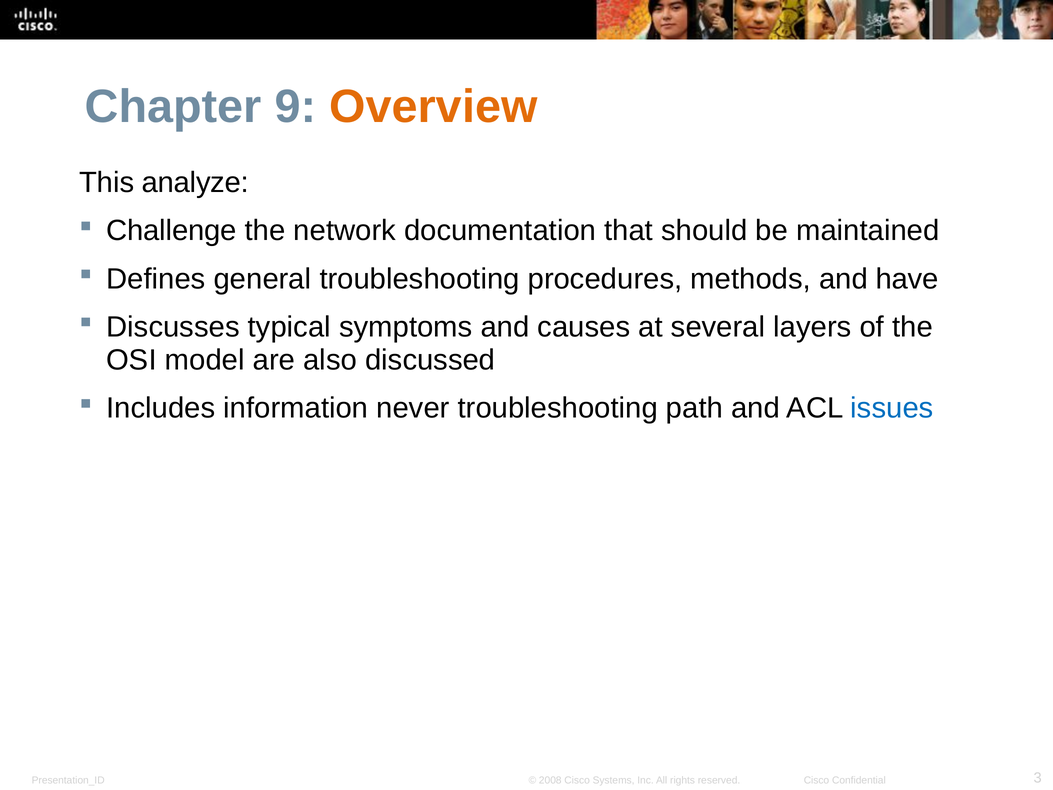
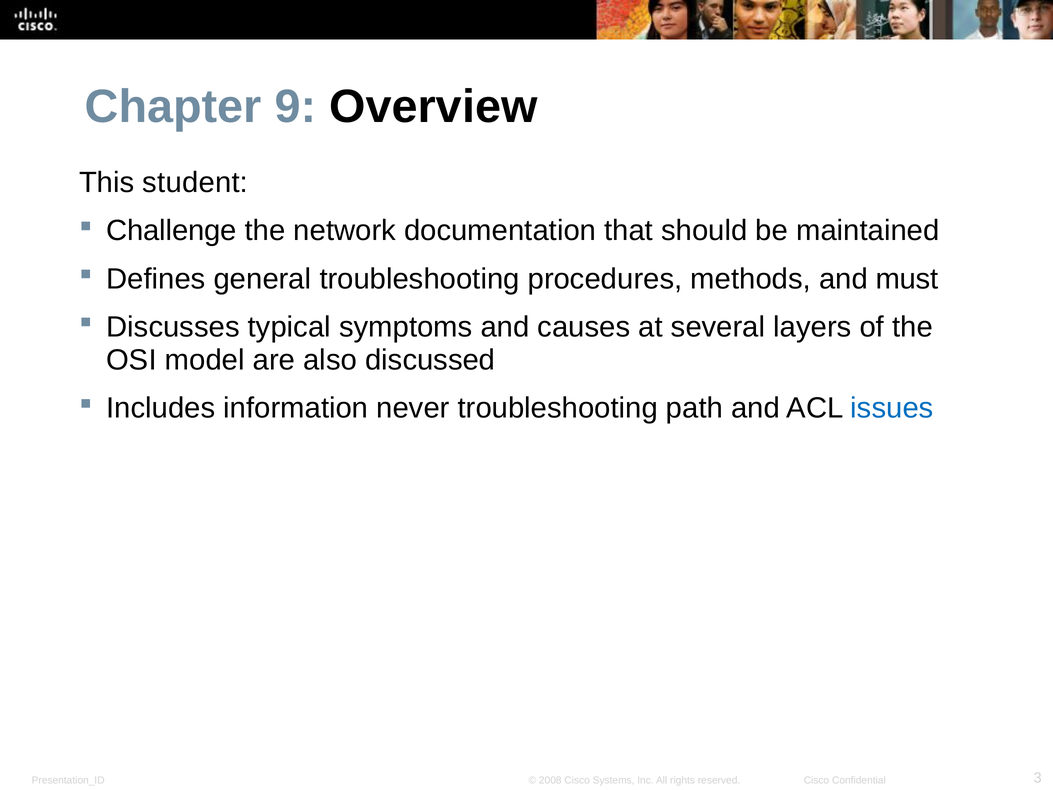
Overview colour: orange -> black
analyze: analyze -> student
have: have -> must
